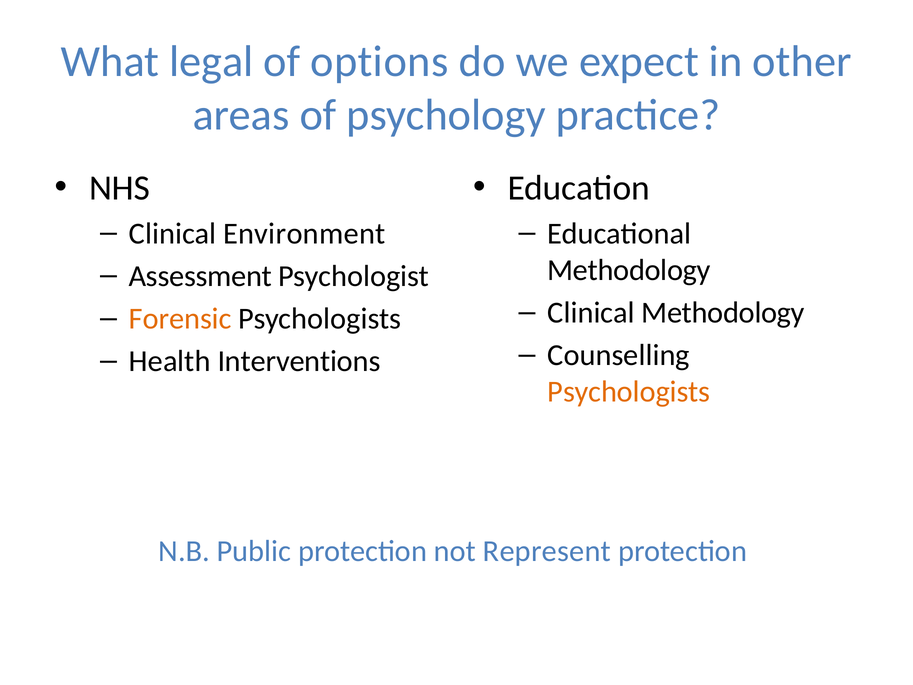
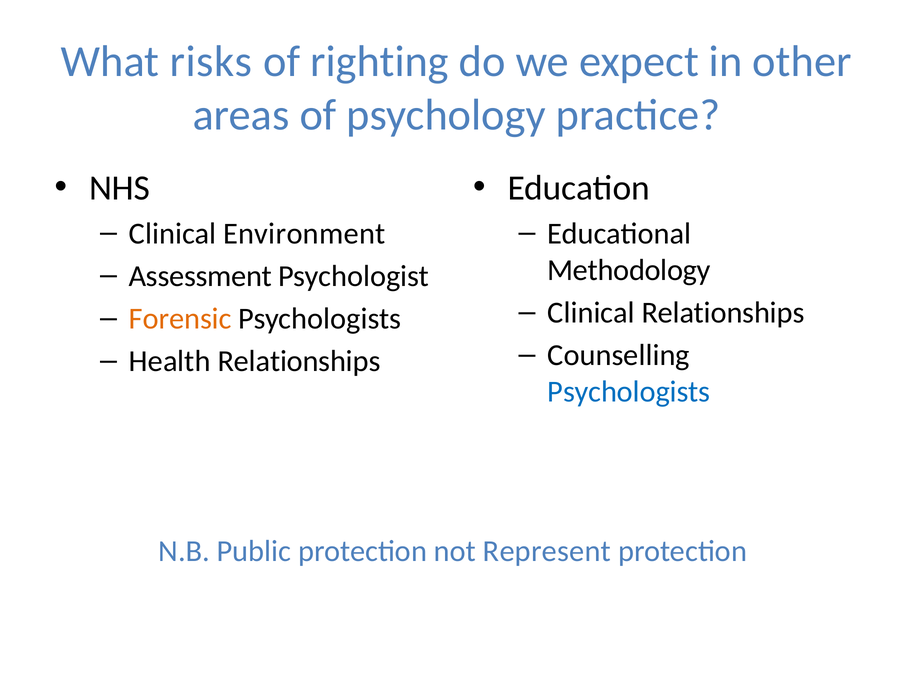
legal: legal -> risks
options: options -> righting
Clinical Methodology: Methodology -> Relationships
Health Interventions: Interventions -> Relationships
Psychologists at (629, 392) colour: orange -> blue
